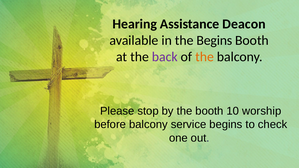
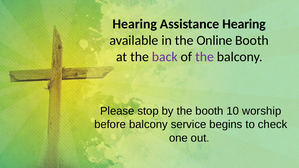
Assistance Deacon: Deacon -> Hearing
the Begins: Begins -> Online
the at (205, 57) colour: orange -> purple
